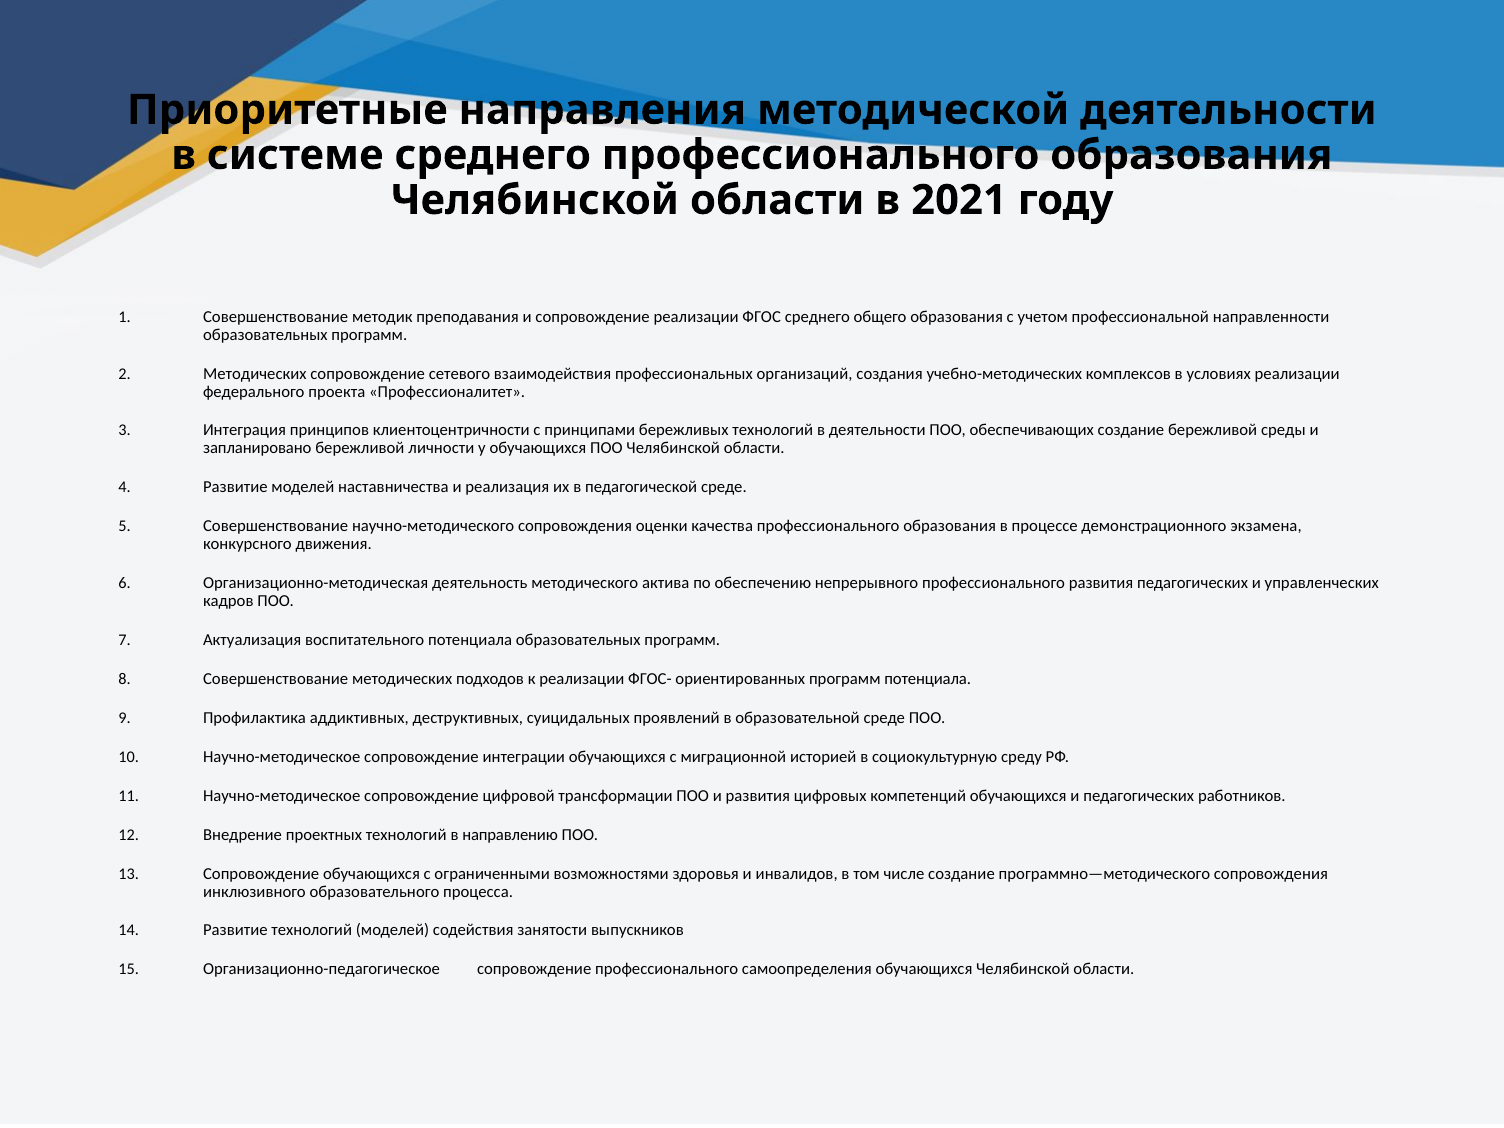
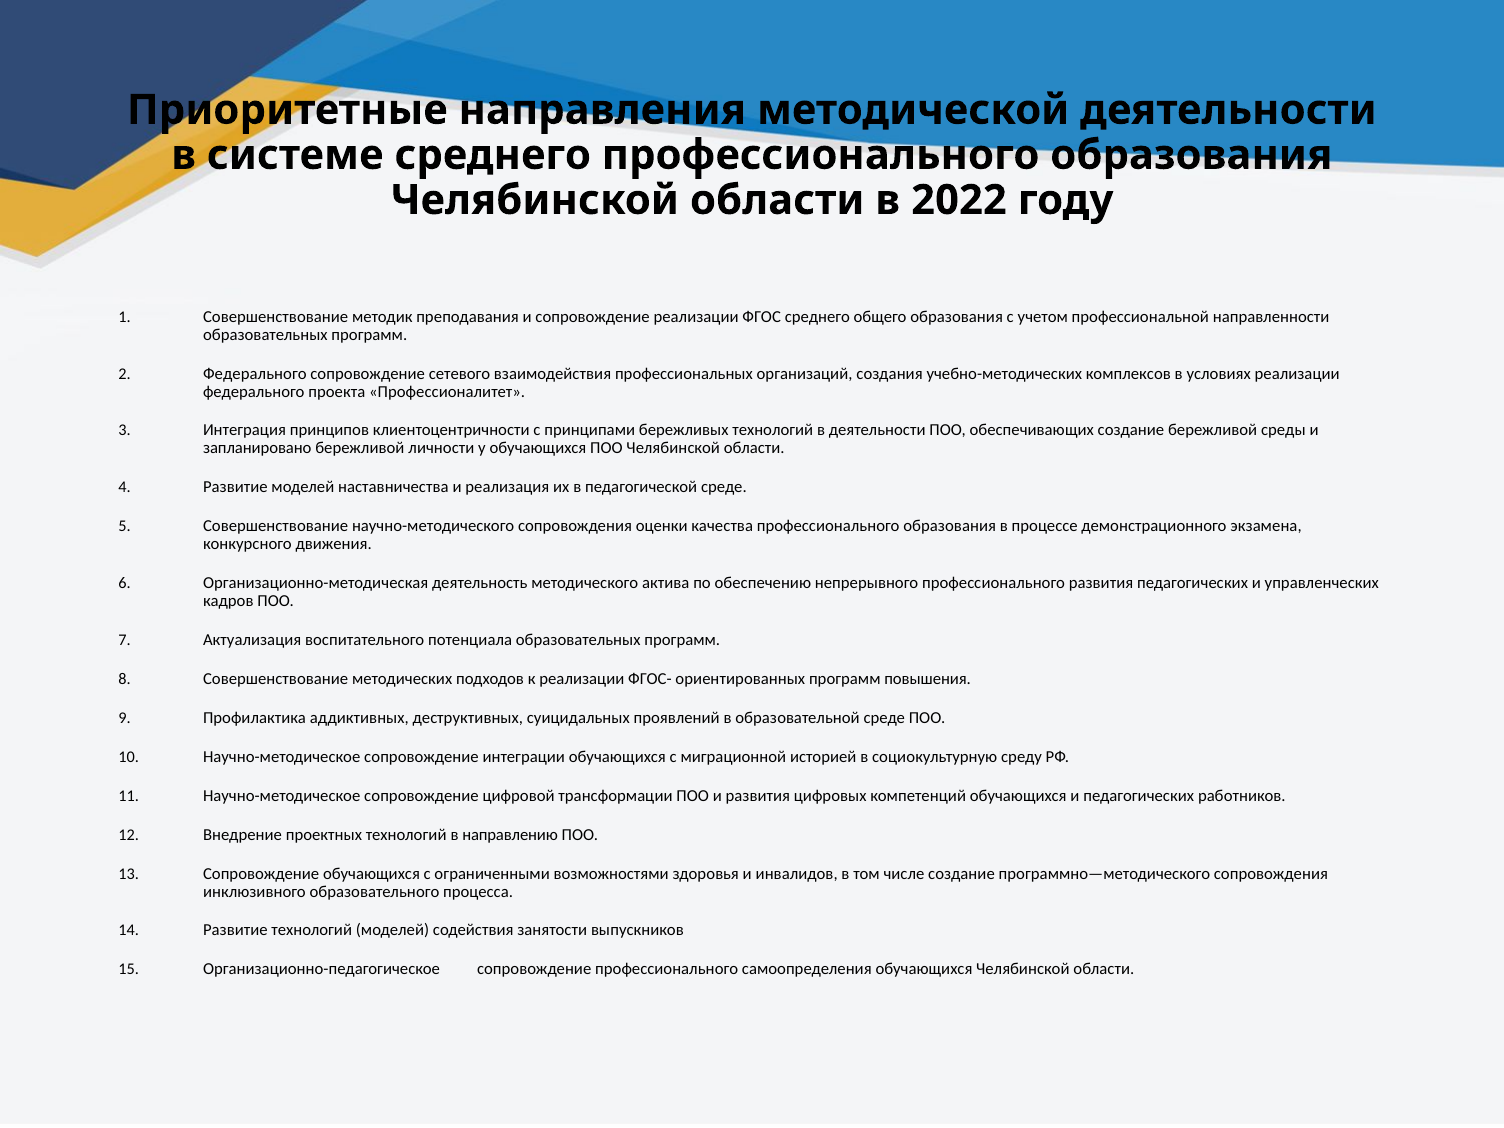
2021: 2021 -> 2022
Методических at (255, 374): Методических -> Федерального
программ потенциала: потенциала -> повышения
